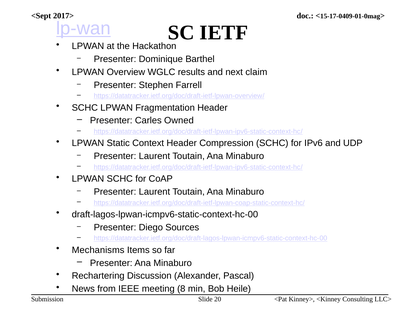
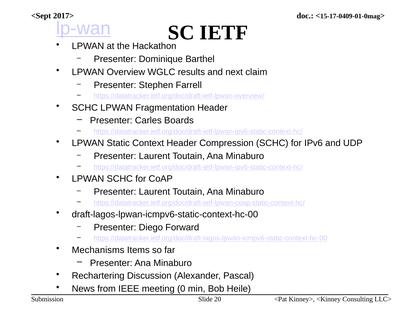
Owned: Owned -> Boards
Sources: Sources -> Forward
8: 8 -> 0
